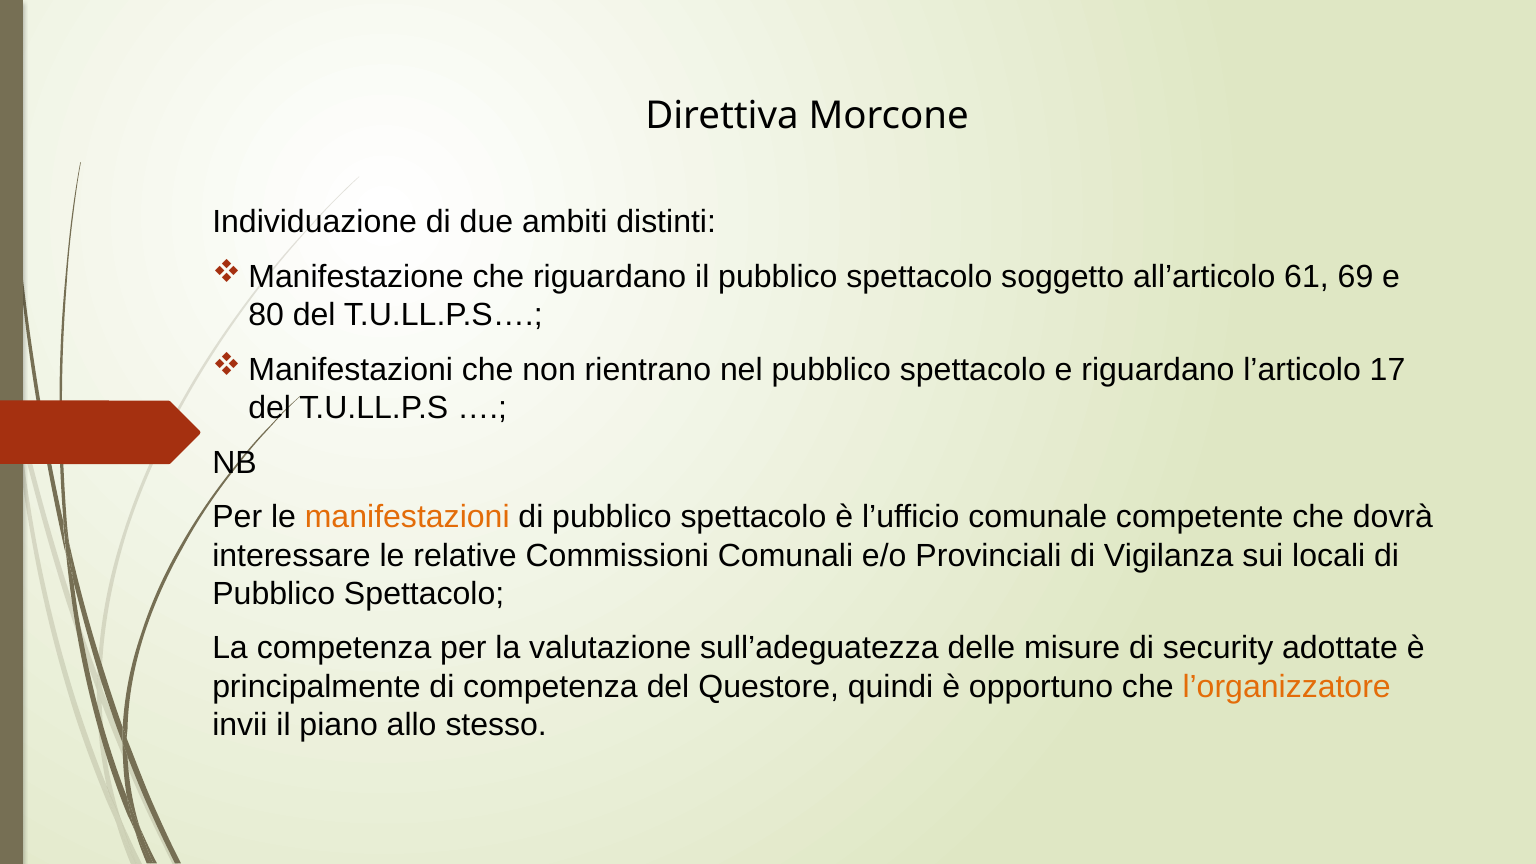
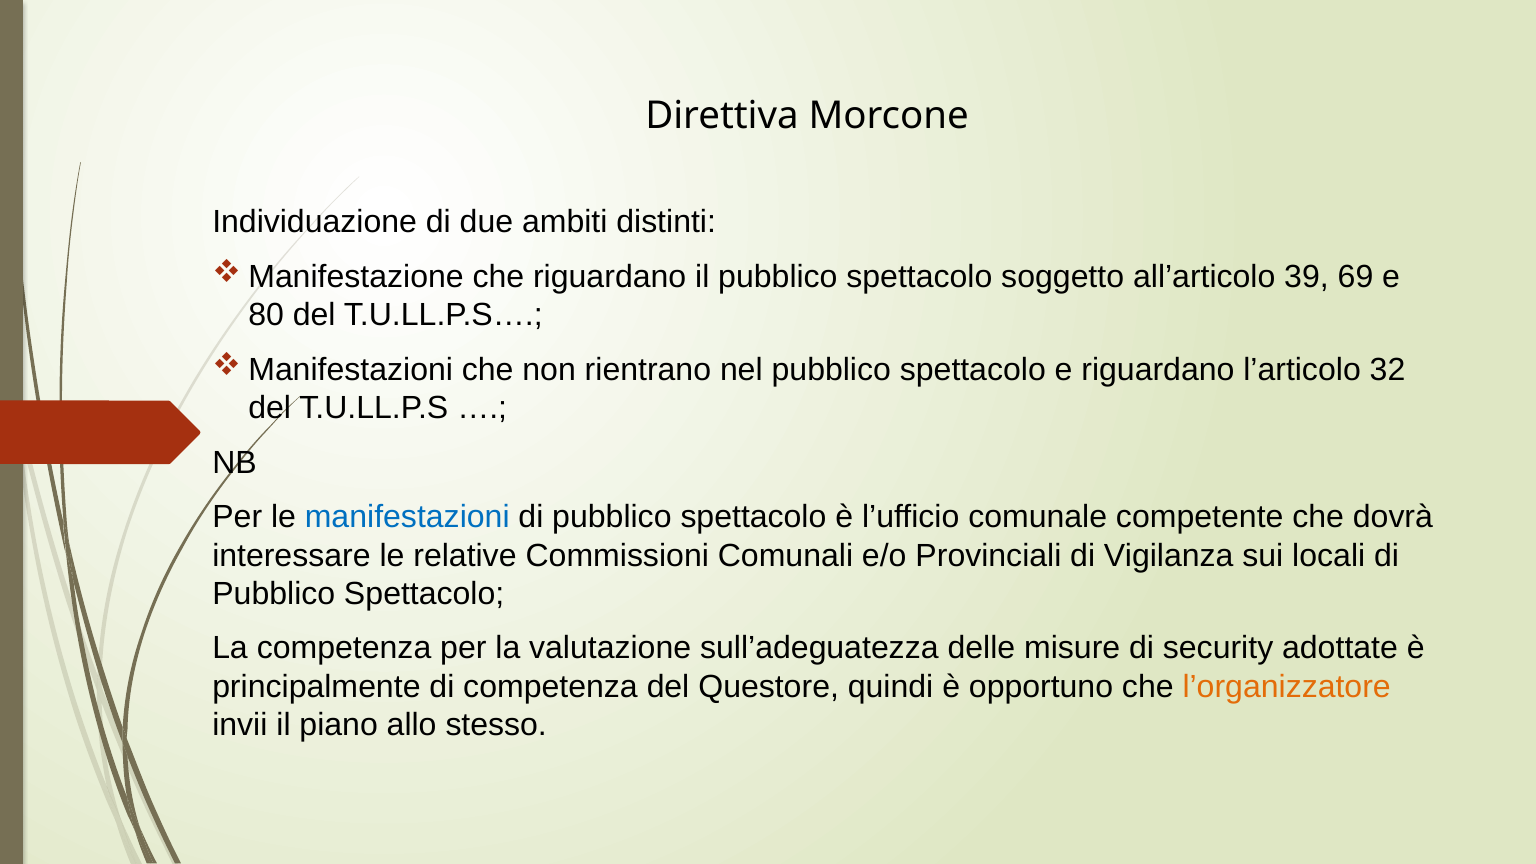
61: 61 -> 39
17: 17 -> 32
manifestazioni colour: orange -> blue
